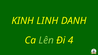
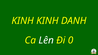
KINH LINH: LINH -> KINH
Lên colour: light green -> white
4: 4 -> 0
